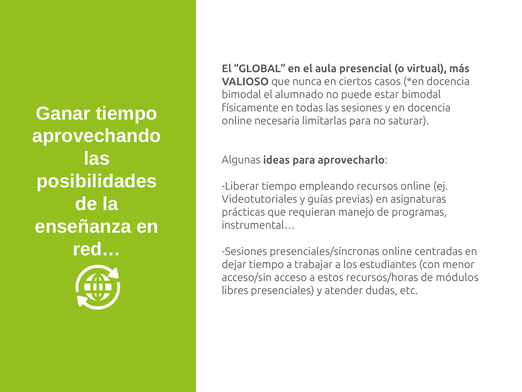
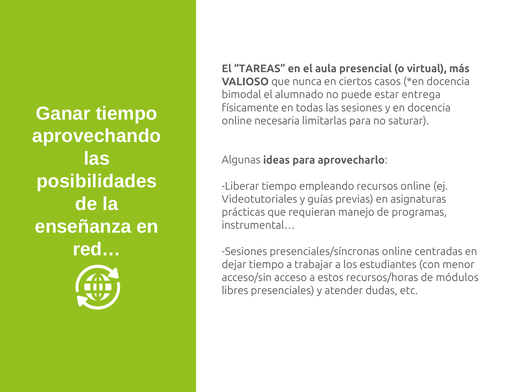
GLOBAL: GLOBAL -> TAREAS
estar bimodal: bimodal -> entrega
